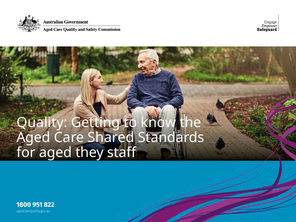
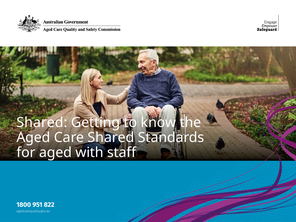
Quality at (42, 122): Quality -> Shared
they: they -> with
